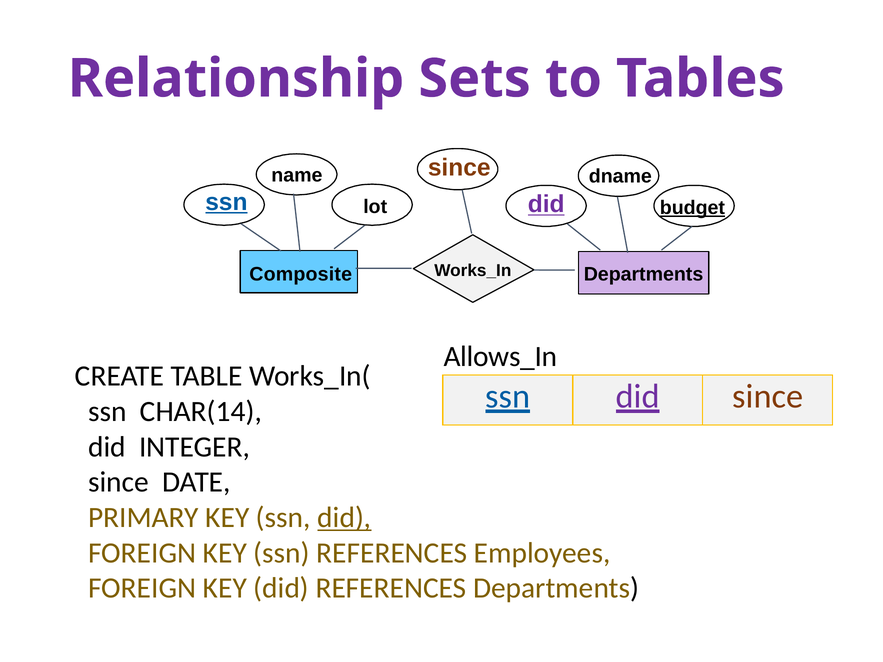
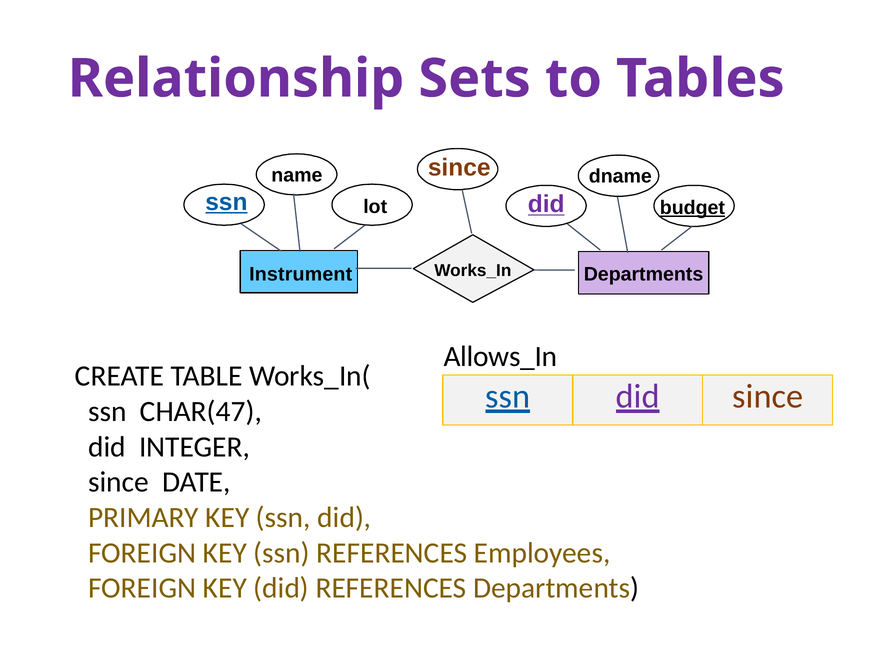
Composite: Composite -> Instrument
CHAR(14: CHAR(14 -> CHAR(47
did at (344, 518) underline: present -> none
